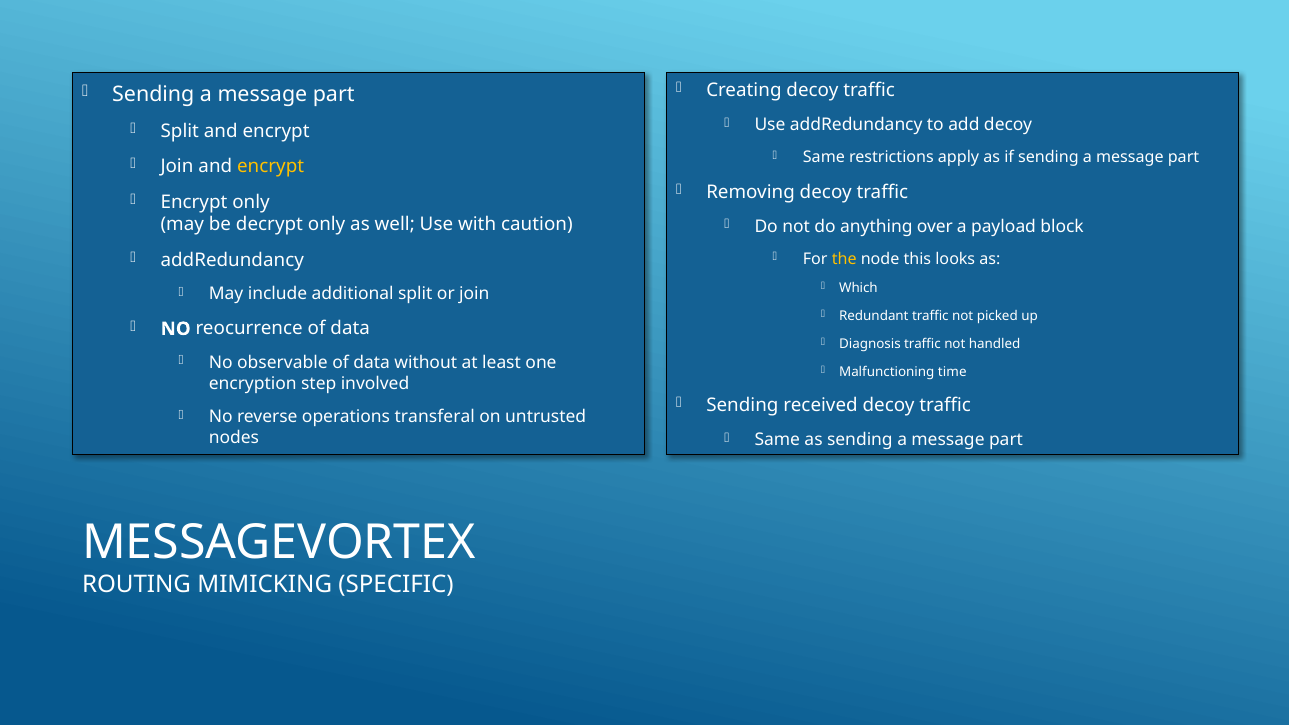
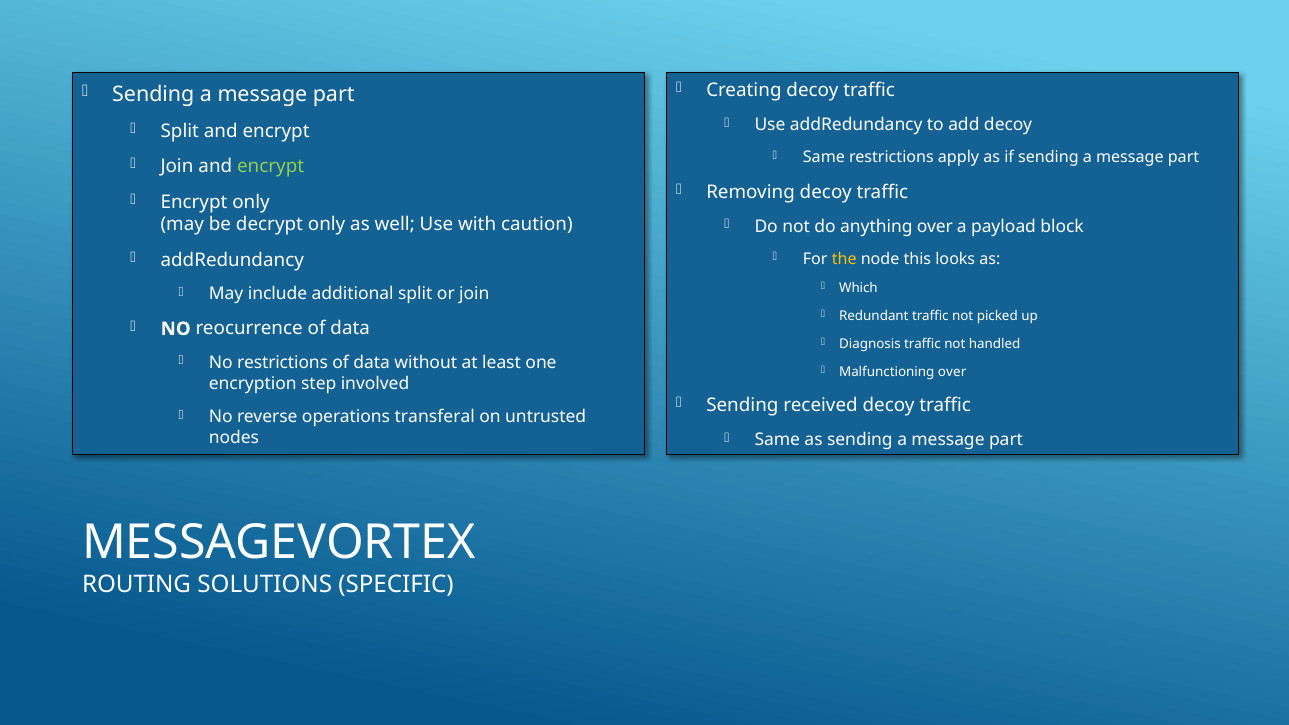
encrypt at (271, 166) colour: yellow -> light green
No observable: observable -> restrictions
Malfunctioning time: time -> over
MIMICKING: MIMICKING -> SOLUTIONS
